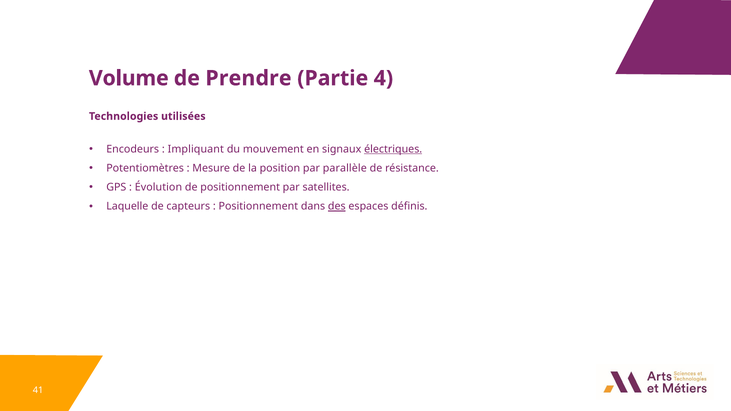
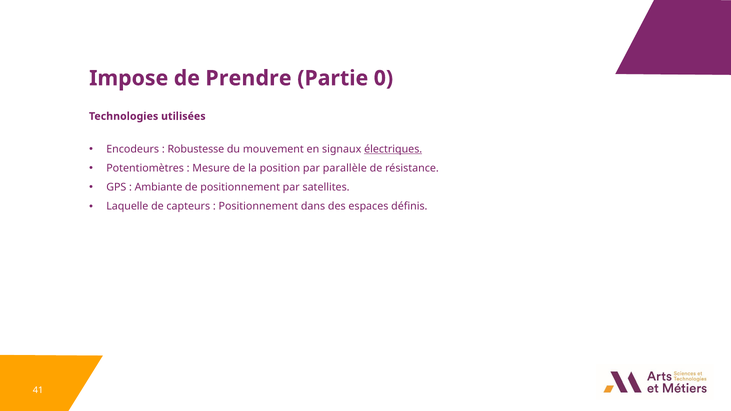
Volume: Volume -> Impose
4: 4 -> 0
Impliquant: Impliquant -> Robustesse
Évolution: Évolution -> Ambiante
des underline: present -> none
